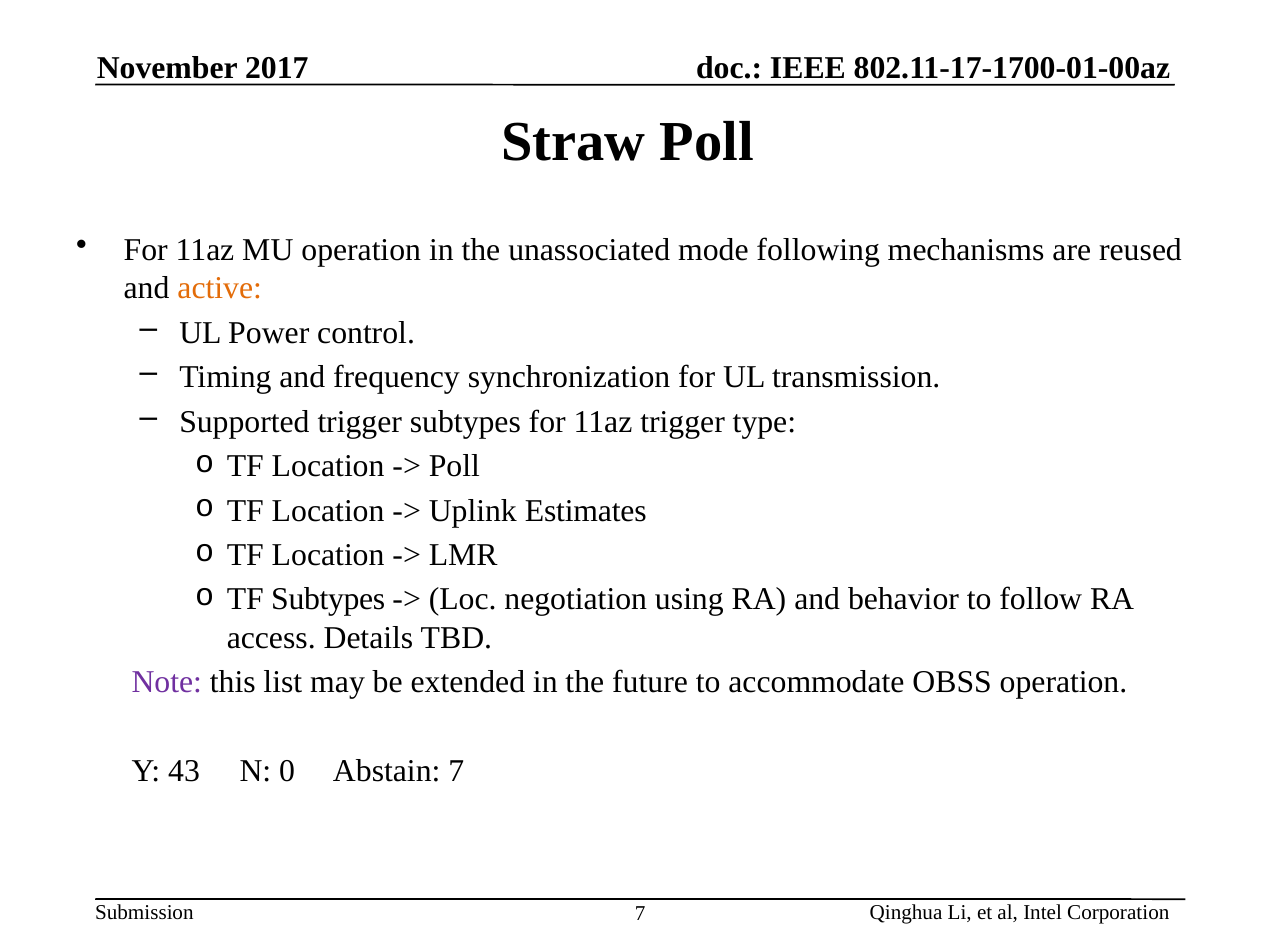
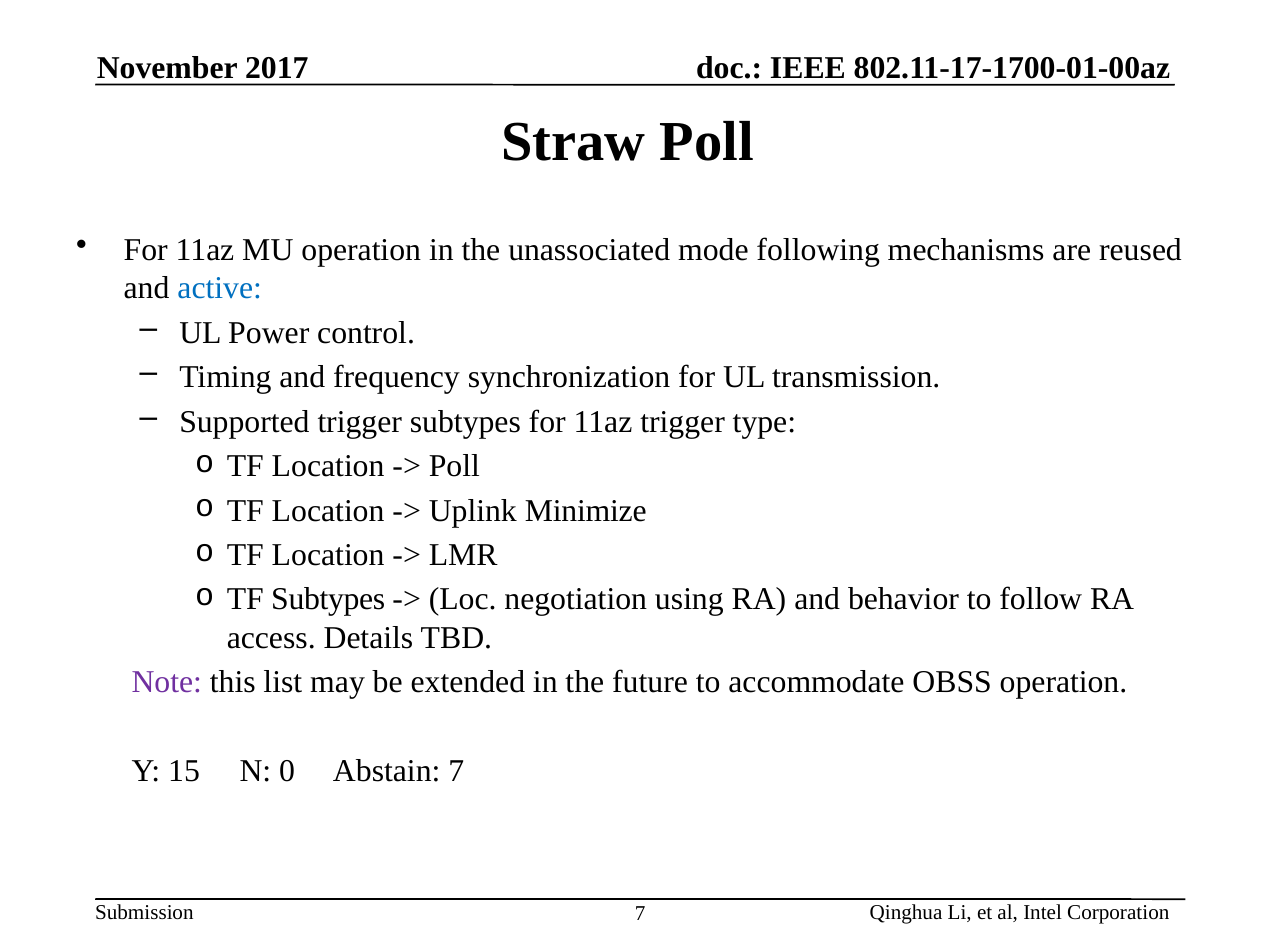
active colour: orange -> blue
Estimates: Estimates -> Minimize
43: 43 -> 15
